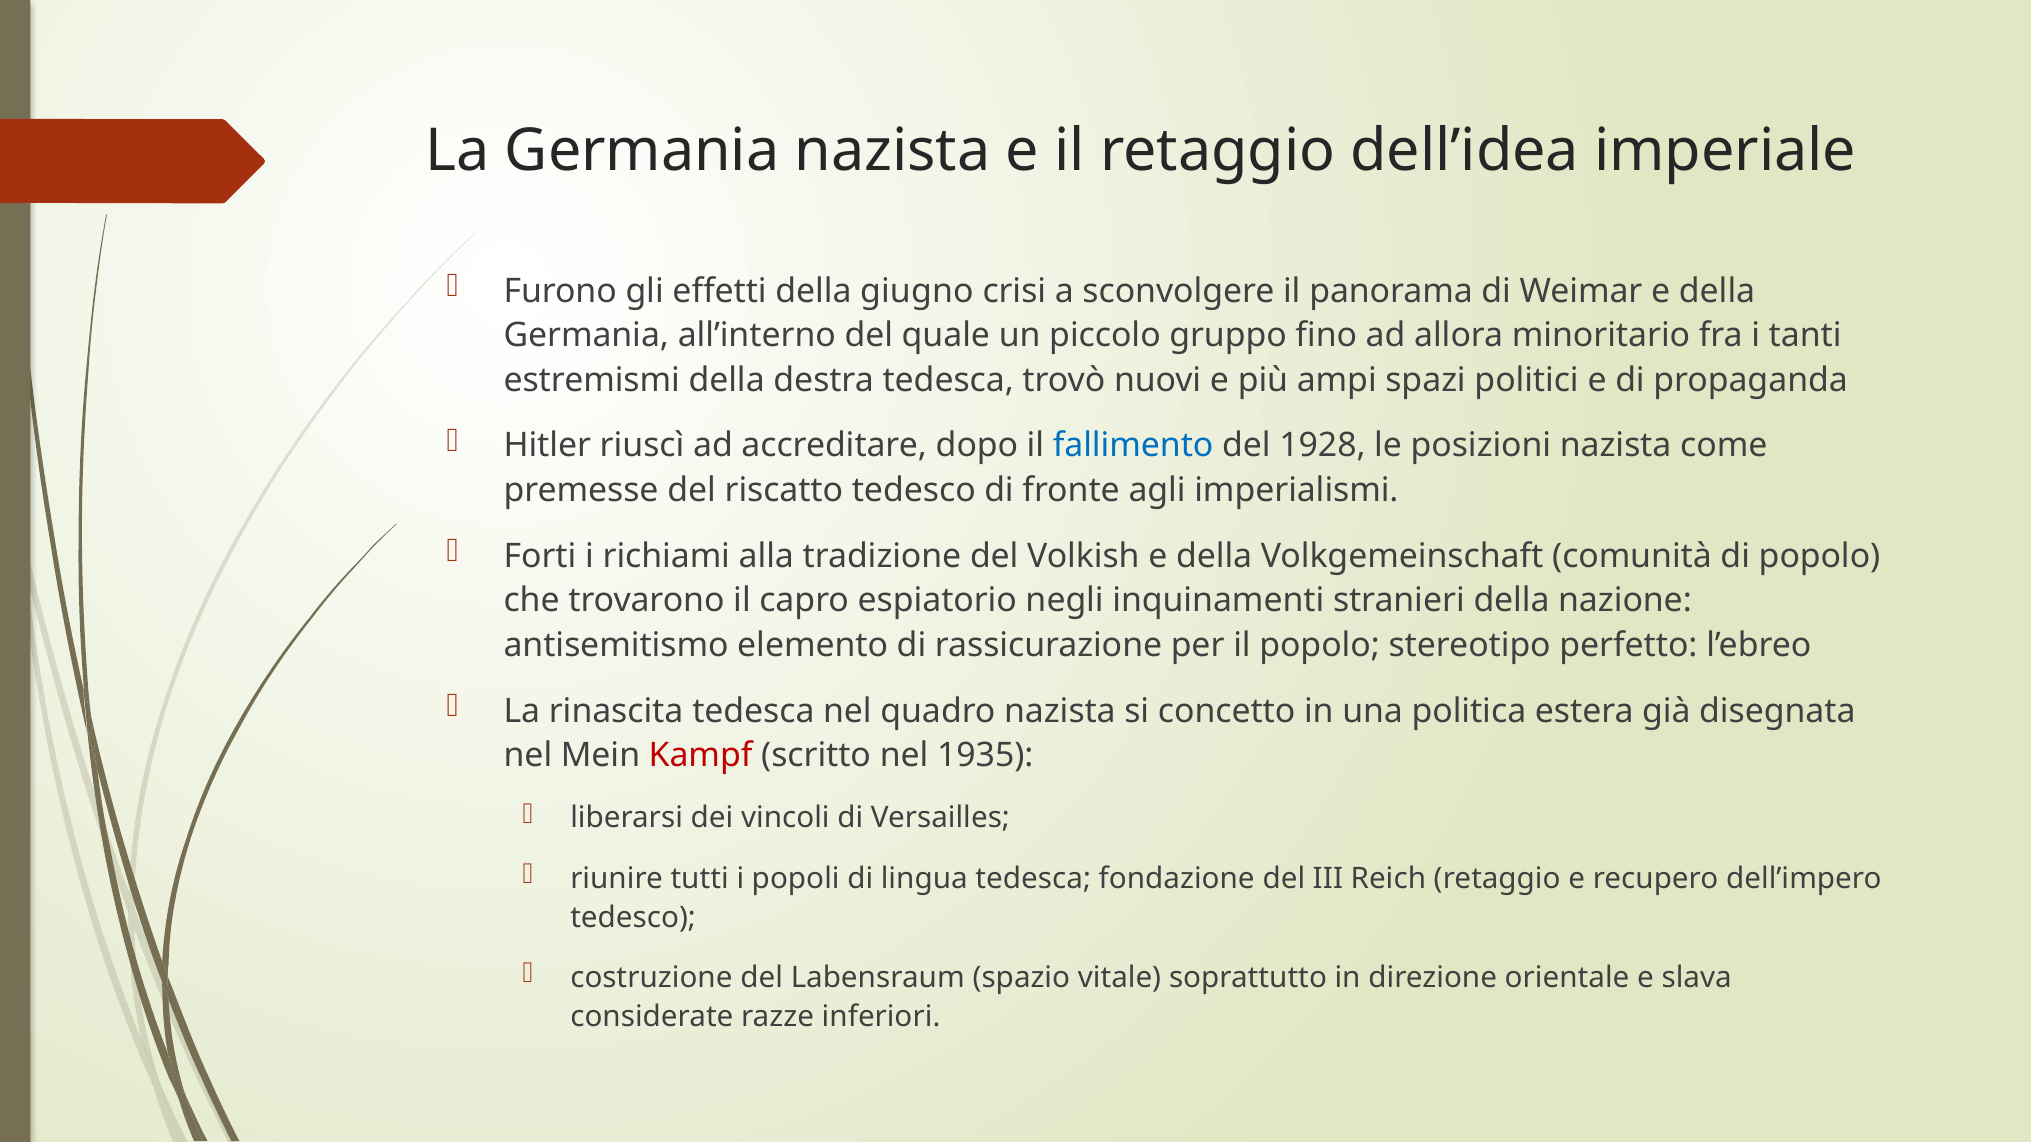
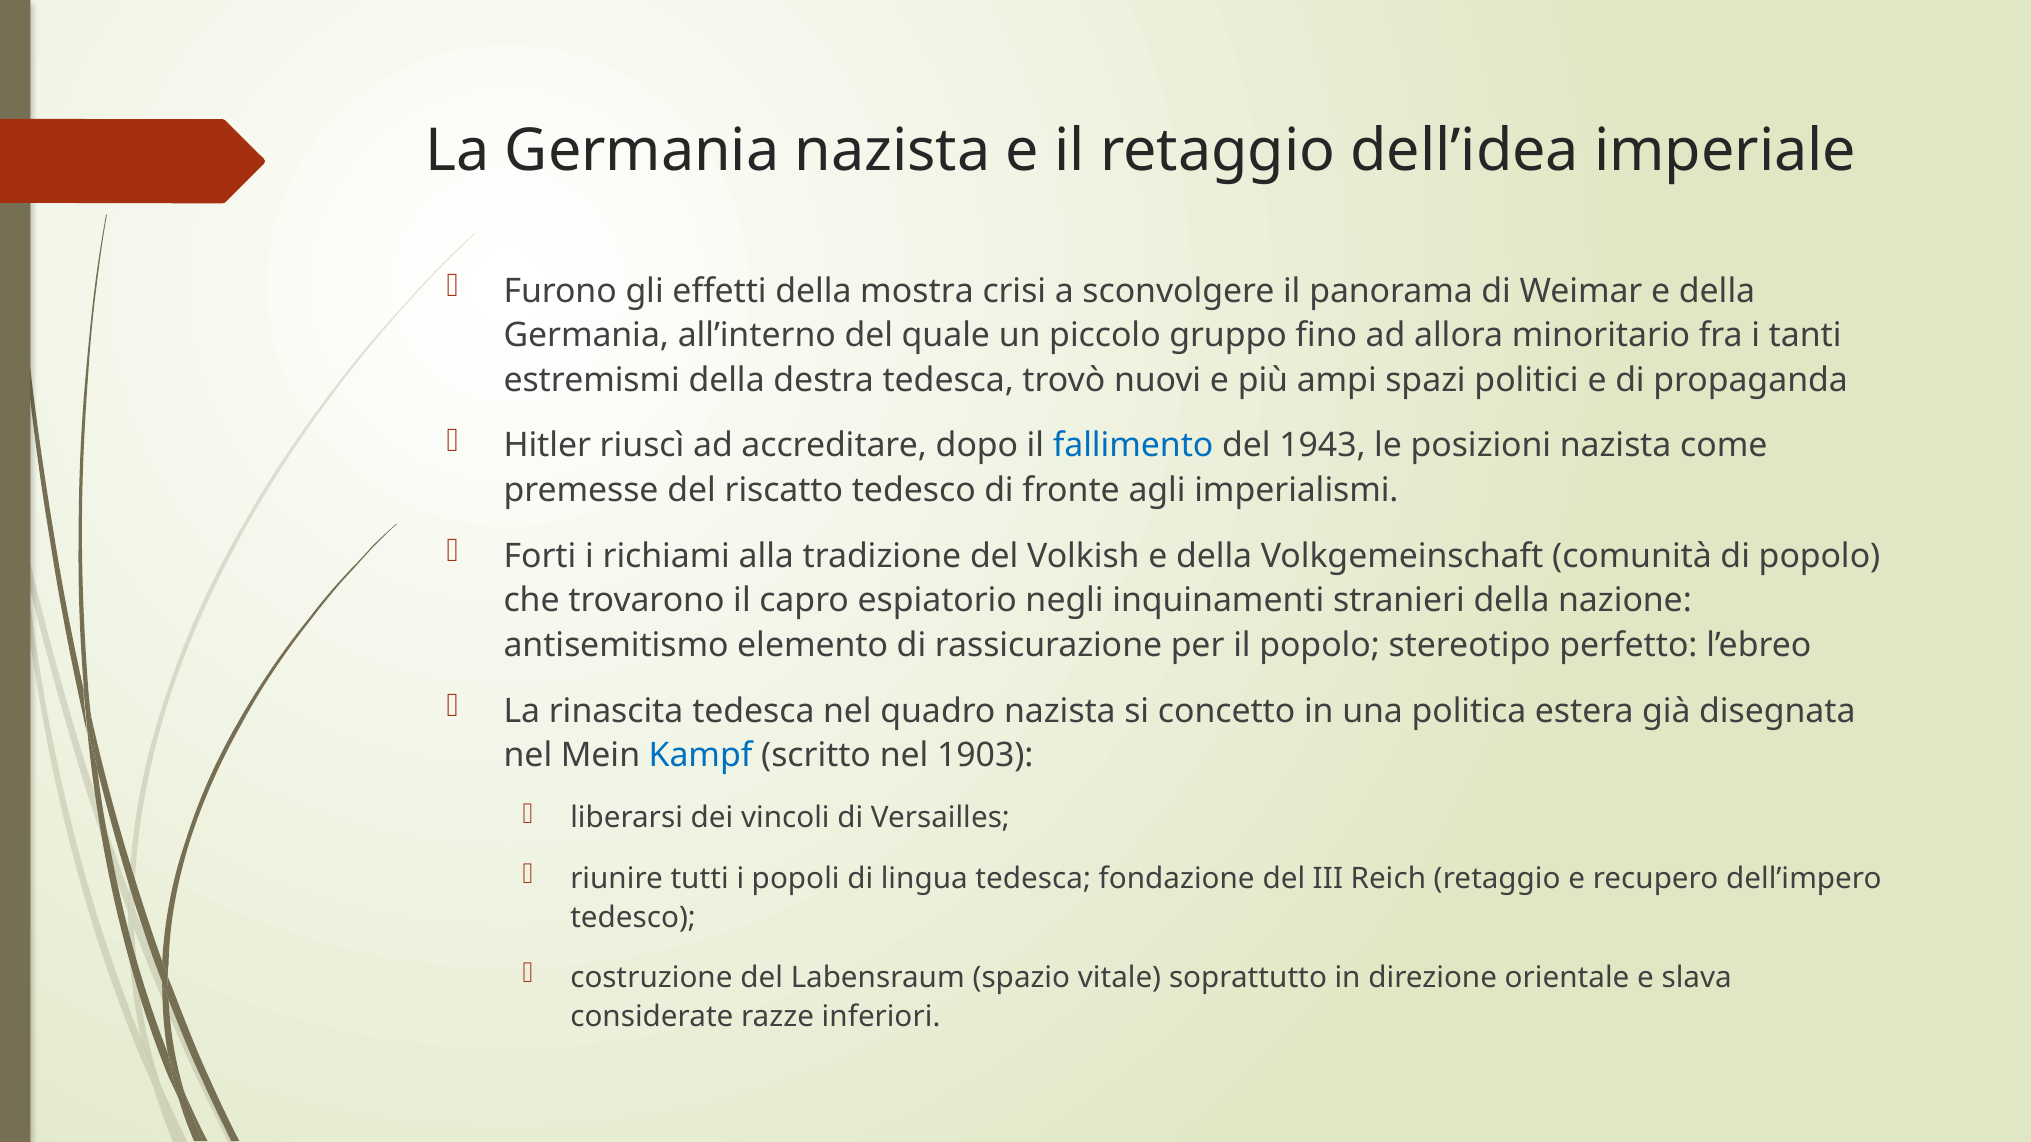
giugno: giugno -> mostra
1928: 1928 -> 1943
Kampf colour: red -> blue
1935: 1935 -> 1903
